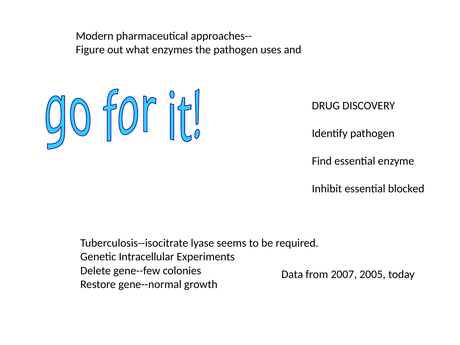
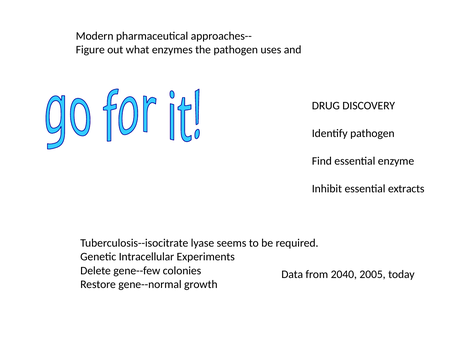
blocked: blocked -> extracts
2007: 2007 -> 2040
